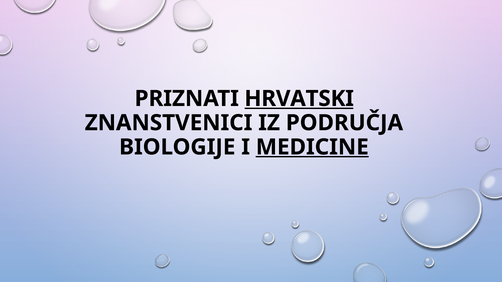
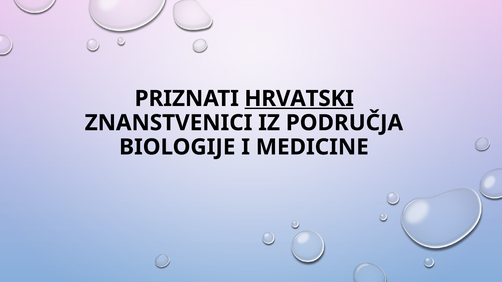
MEDICINE underline: present -> none
